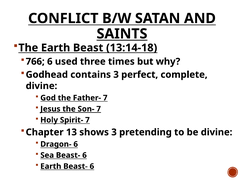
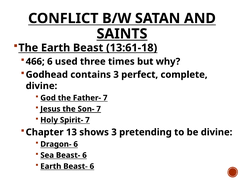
13:14-18: 13:14-18 -> 13:61-18
766: 766 -> 466
